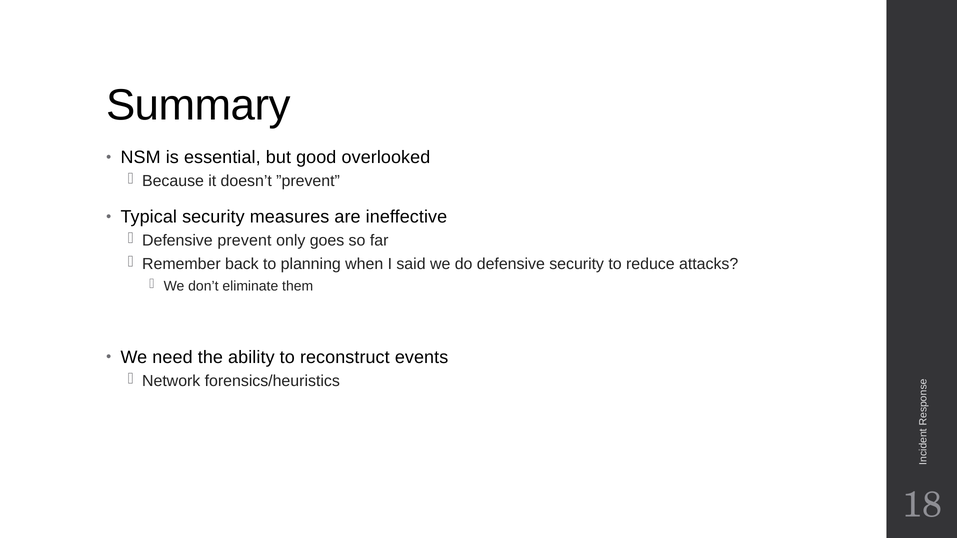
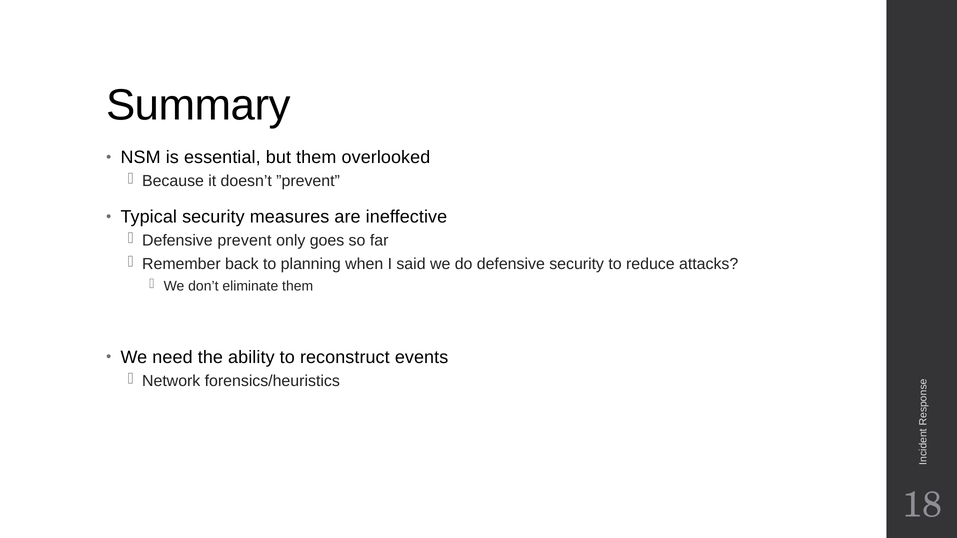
but good: good -> them
